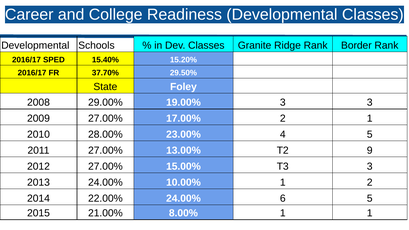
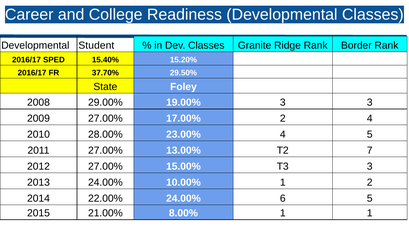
Schools: Schools -> Student
2 1: 1 -> 4
9: 9 -> 7
